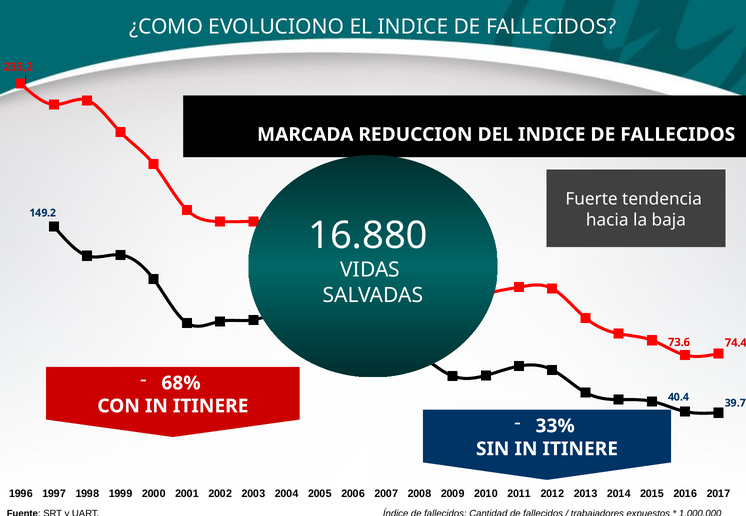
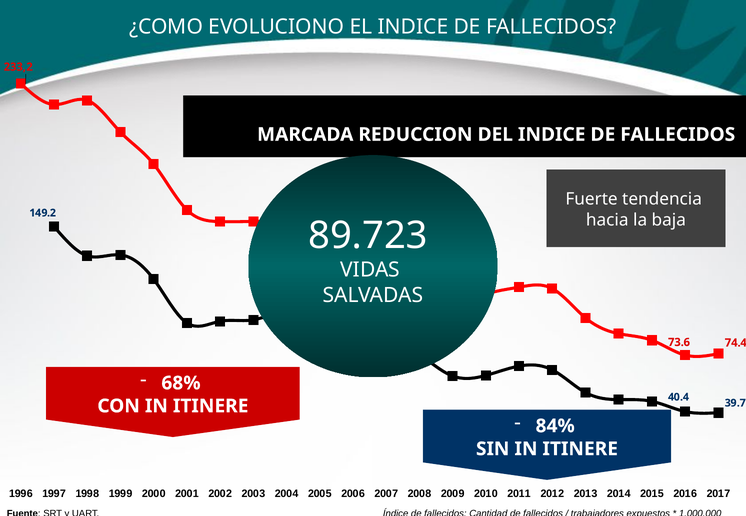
16.880: 16.880 -> 89.723
33%: 33% -> 84%
